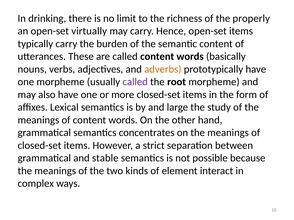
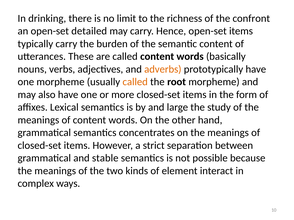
properly: properly -> confront
virtually: virtually -> detailed
called at (135, 82) colour: purple -> orange
